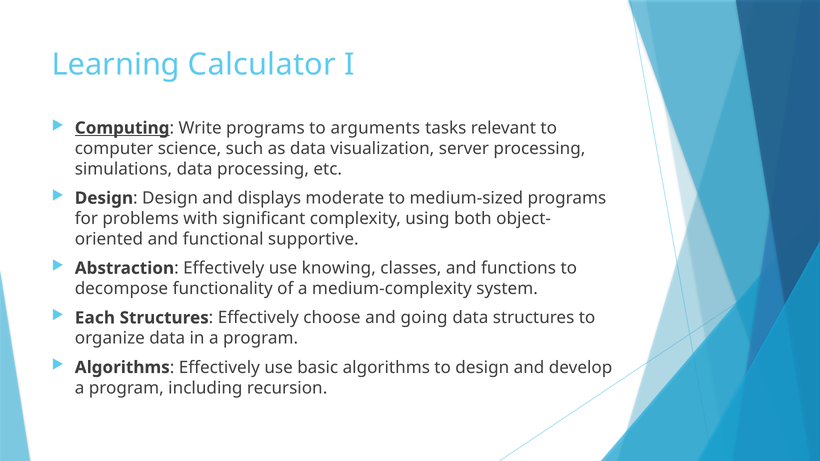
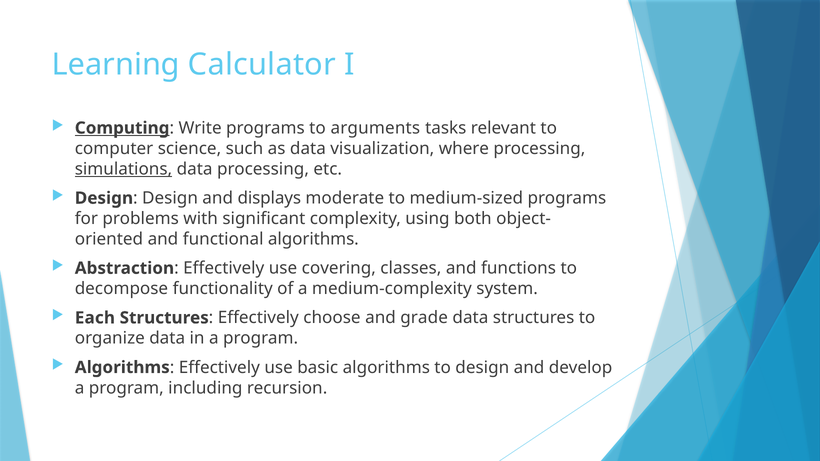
server: server -> where
simulations underline: none -> present
functional supportive: supportive -> algorithms
knowing: knowing -> covering
going: going -> grade
